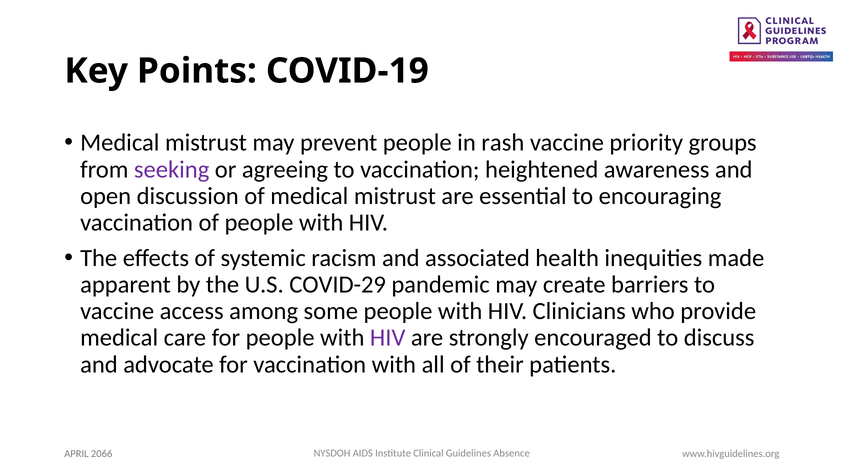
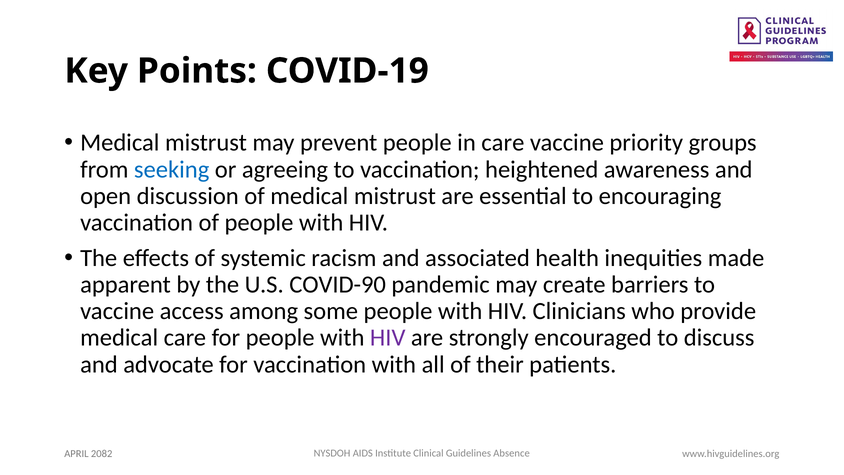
in rash: rash -> care
seeking colour: purple -> blue
COVID-29: COVID-29 -> COVID-90
2066: 2066 -> 2082
